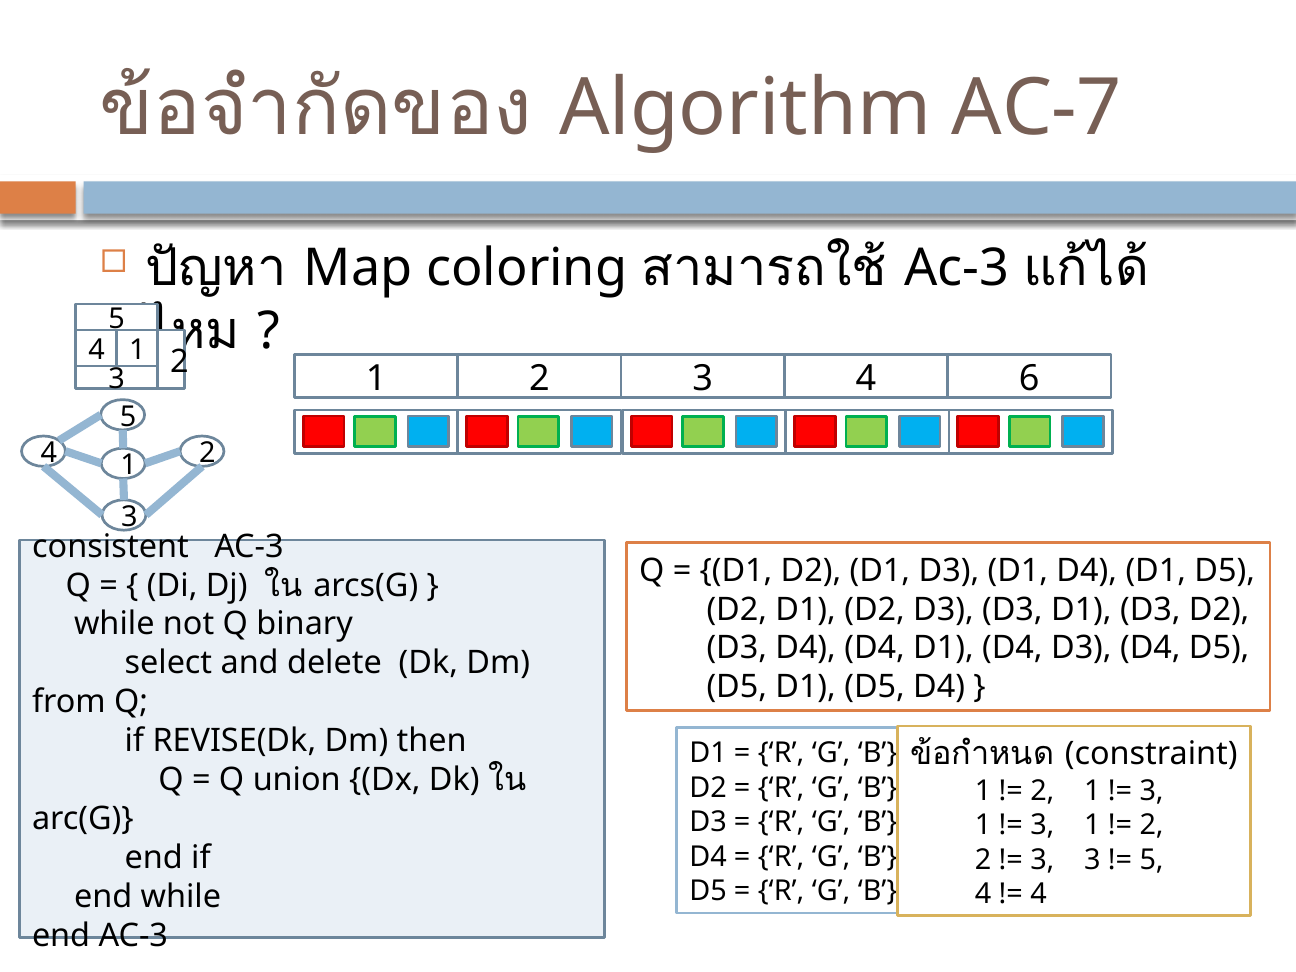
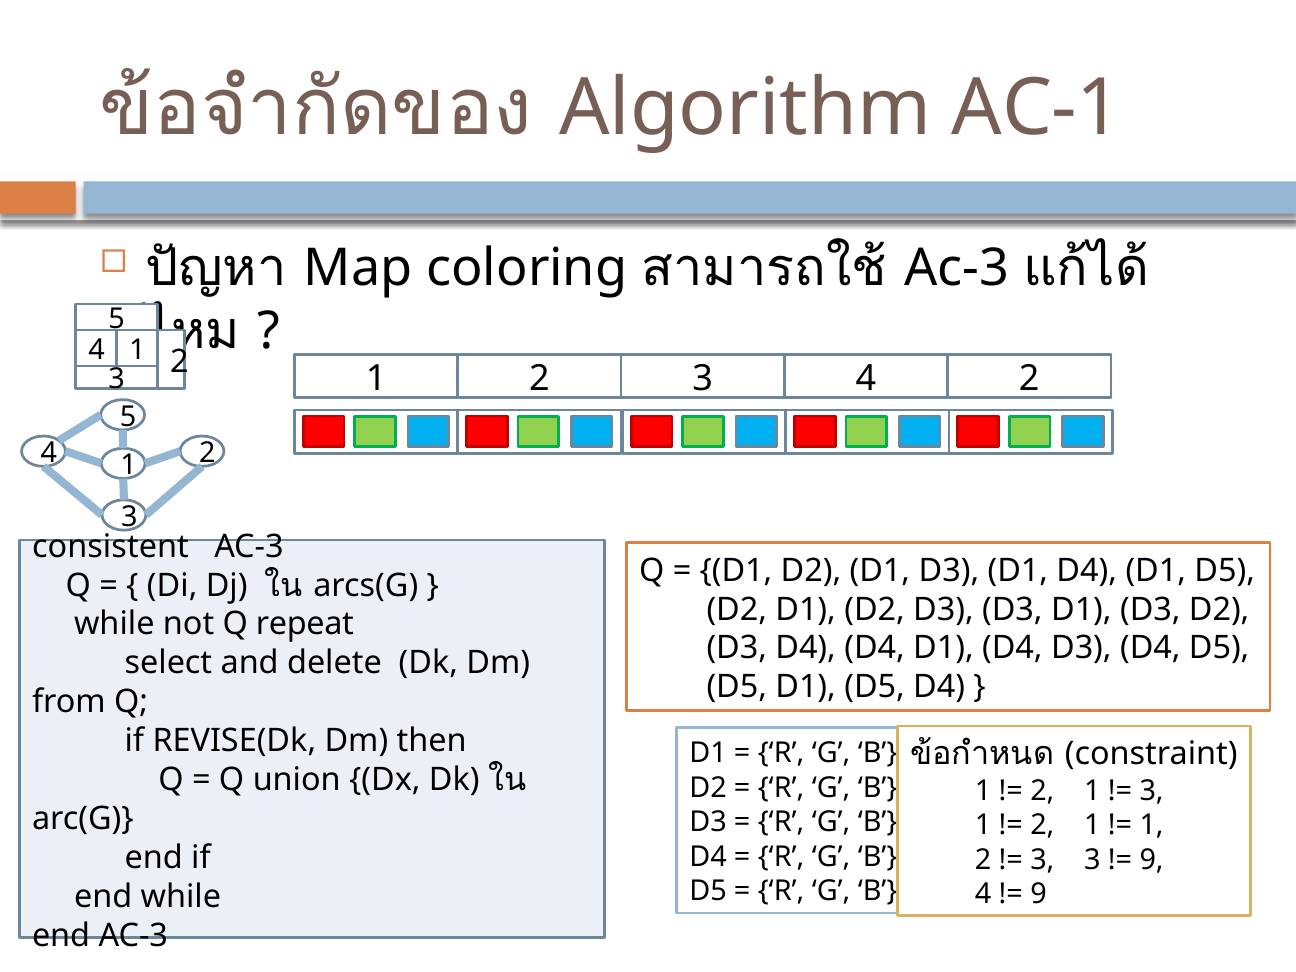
AC-7: AC-7 -> AC-1
4 6: 6 -> 2
binary: binary -> repeat
3 at (1042, 825): 3 -> 2
2 at (1152, 825): 2 -> 1
5 at (1152, 860): 5 -> 9
4 at (1039, 894): 4 -> 9
